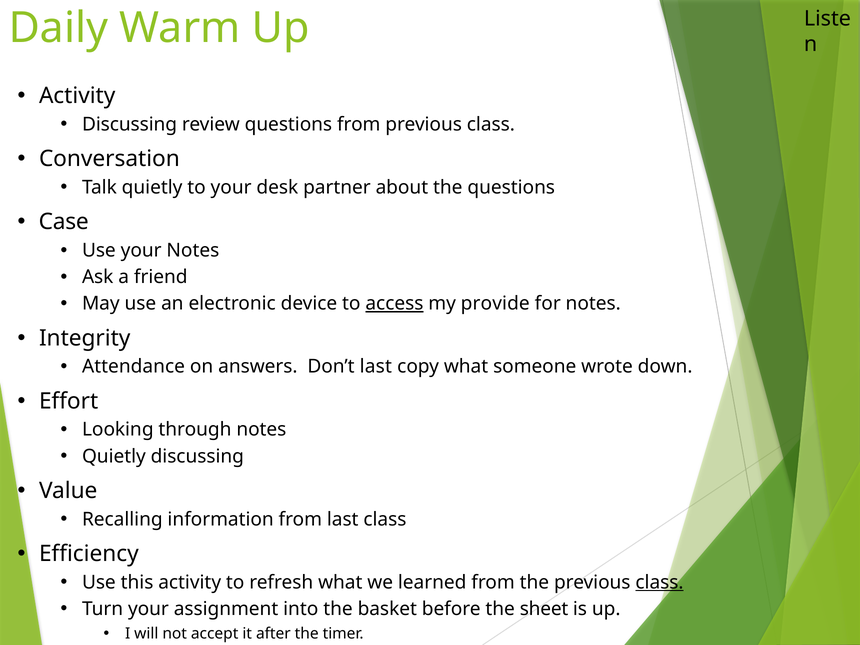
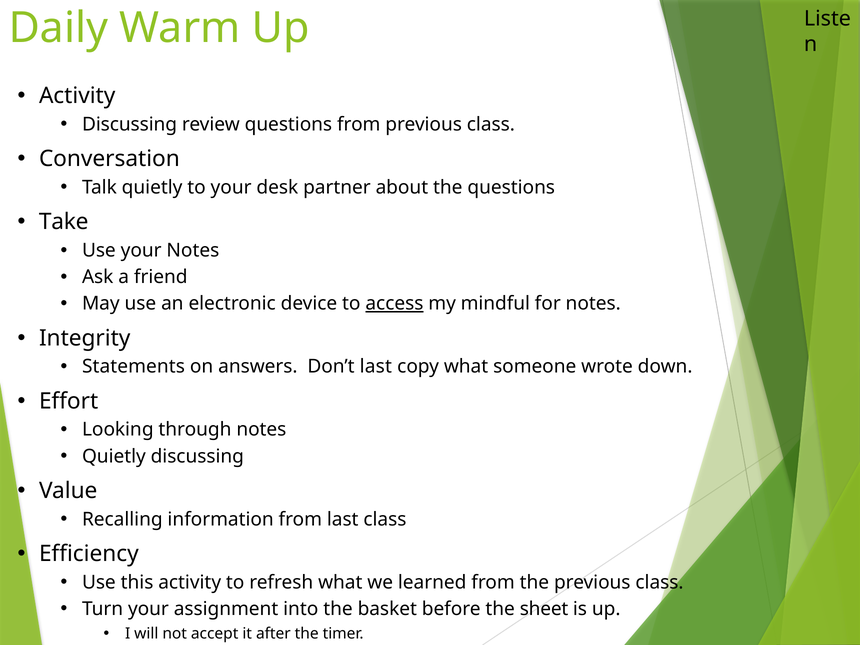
Case: Case -> Take
provide: provide -> mindful
Attendance: Attendance -> Statements
class at (660, 582) underline: present -> none
